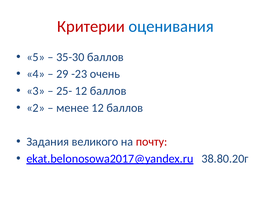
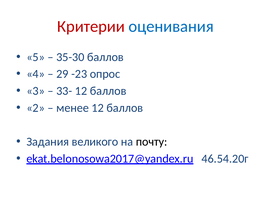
очень: очень -> опрос
25-: 25- -> 33-
почту colour: red -> black
38.80.20г: 38.80.20г -> 46.54.20г
